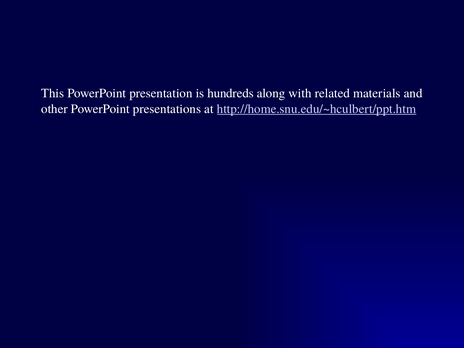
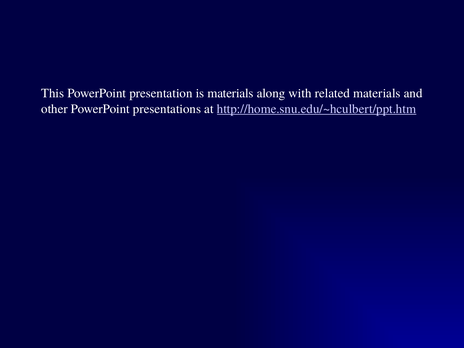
is hundreds: hundreds -> materials
